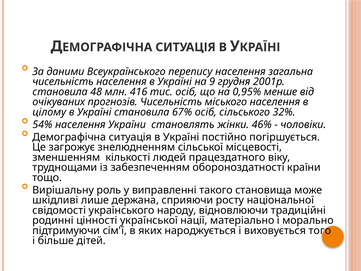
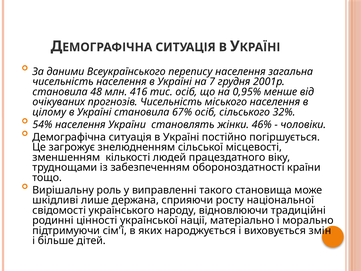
9: 9 -> 7
того: того -> змін
